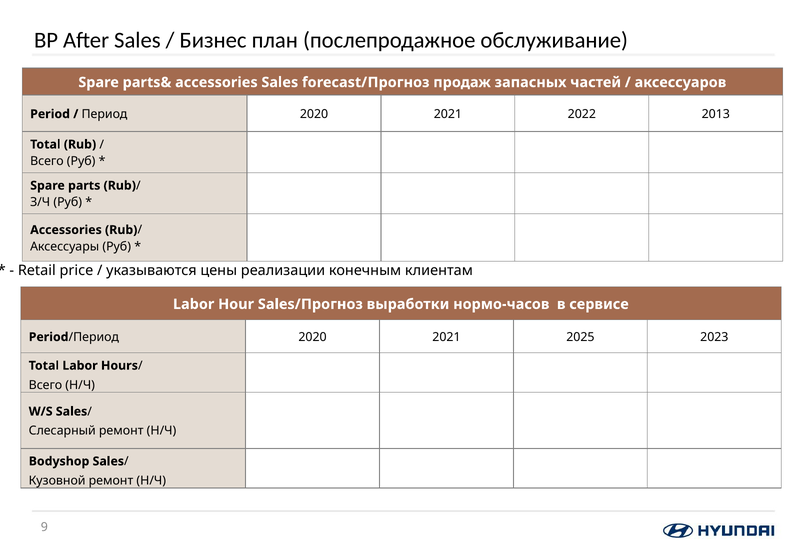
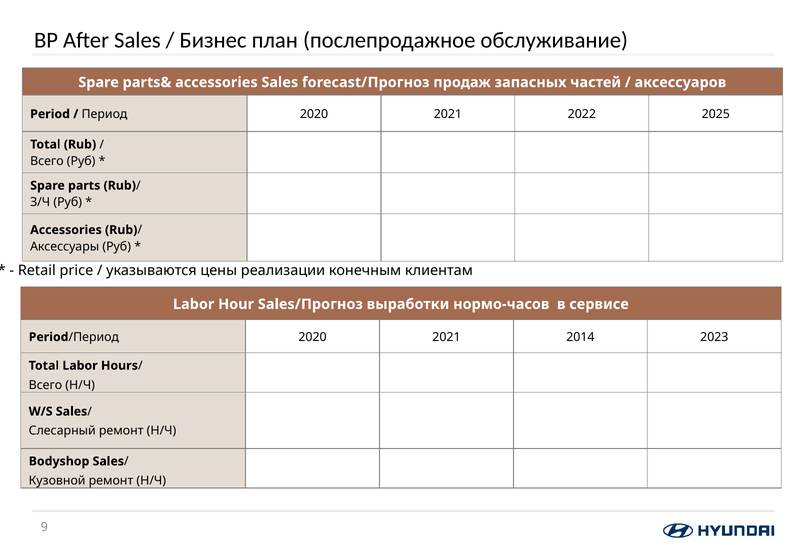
2013: 2013 -> 2025
2025: 2025 -> 2014
